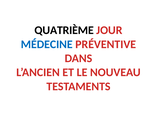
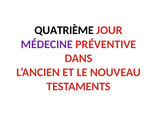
MÉDECINE colour: blue -> purple
